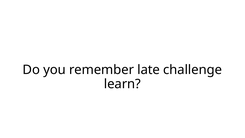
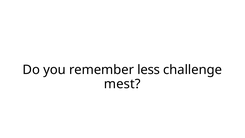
late: late -> less
learn: learn -> mest
